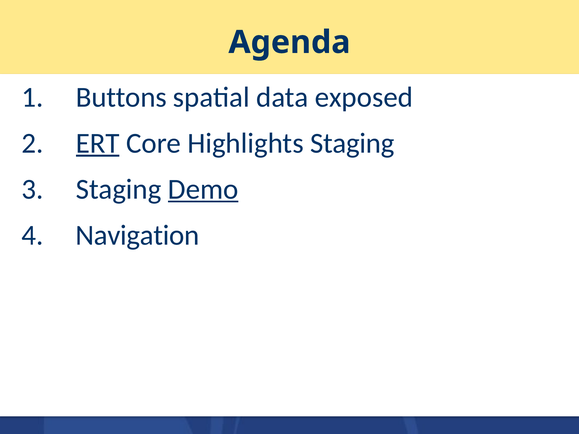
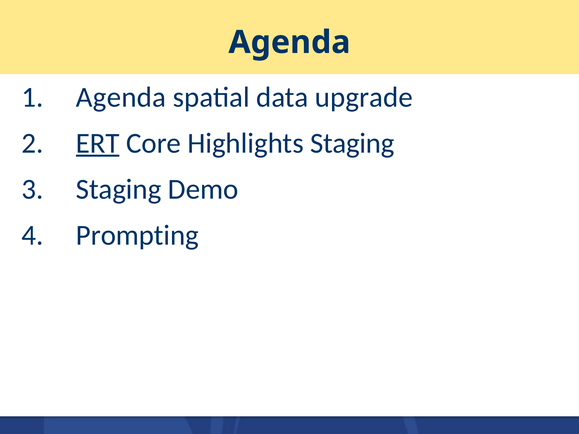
Buttons at (121, 97): Buttons -> Agenda
exposed: exposed -> upgrade
Demo underline: present -> none
Navigation: Navigation -> Prompting
